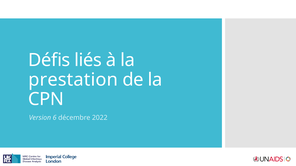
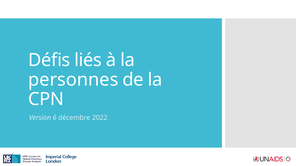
prestation: prestation -> personnes
